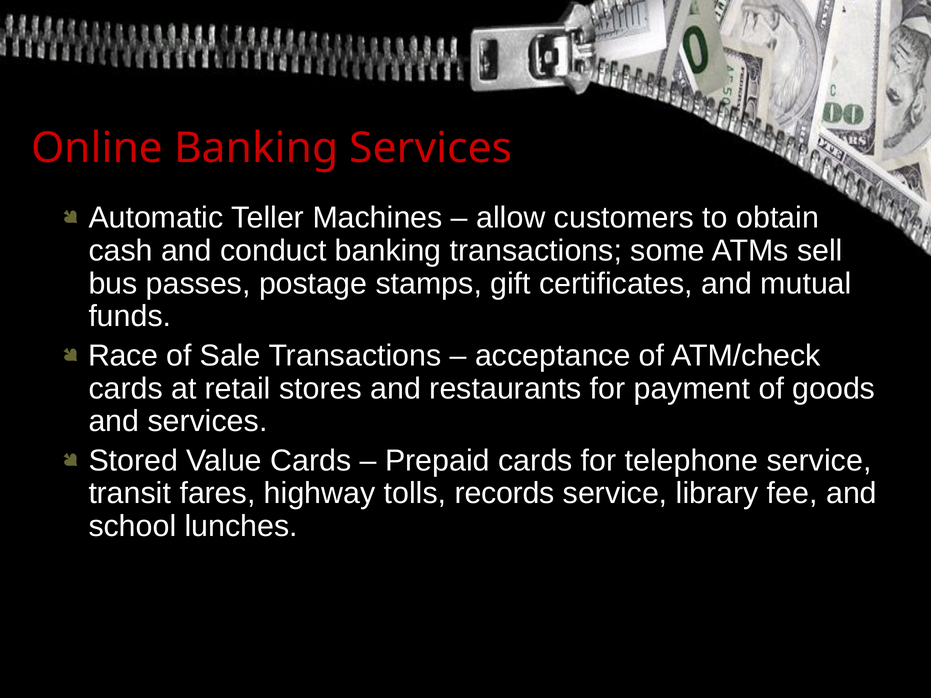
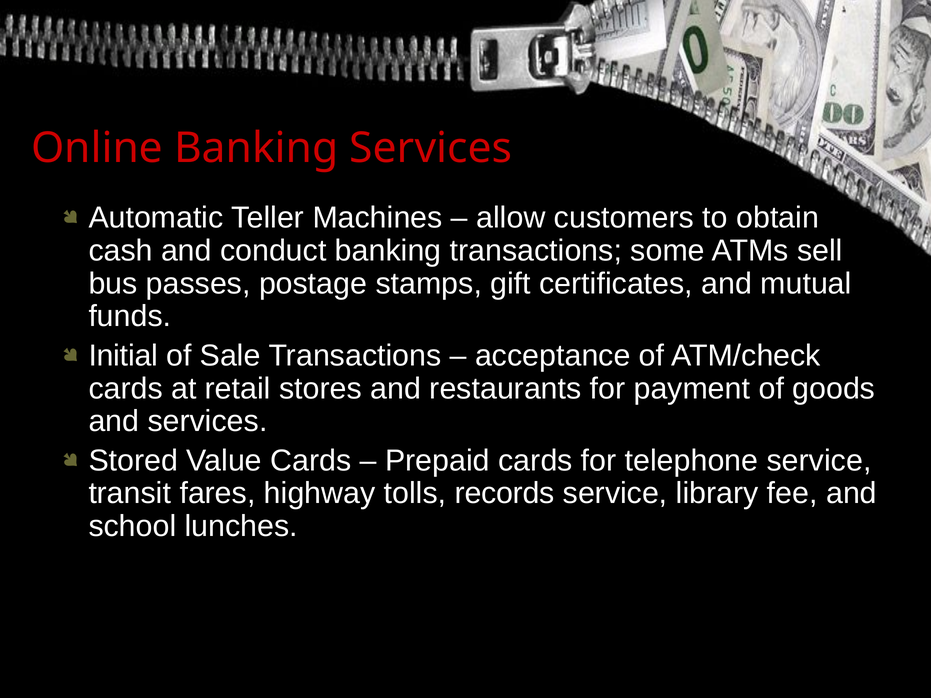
Race: Race -> Initial
